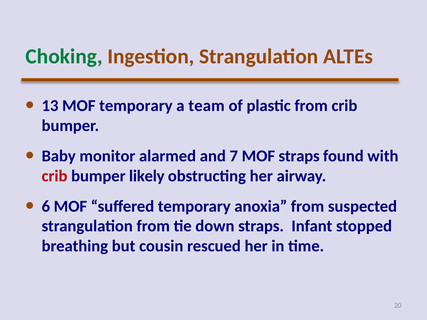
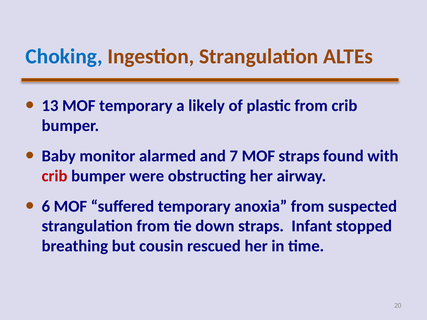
Choking colour: green -> blue
team: team -> likely
likely: likely -> were
